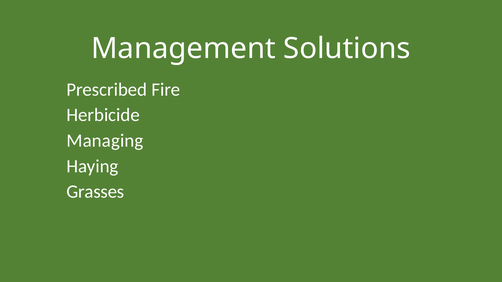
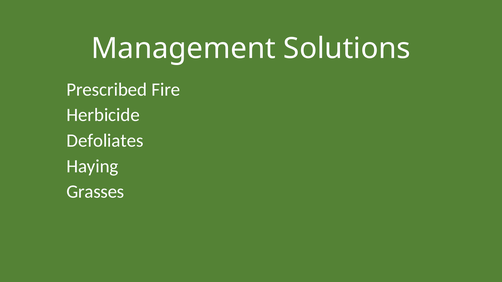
Managing: Managing -> Defoliates
